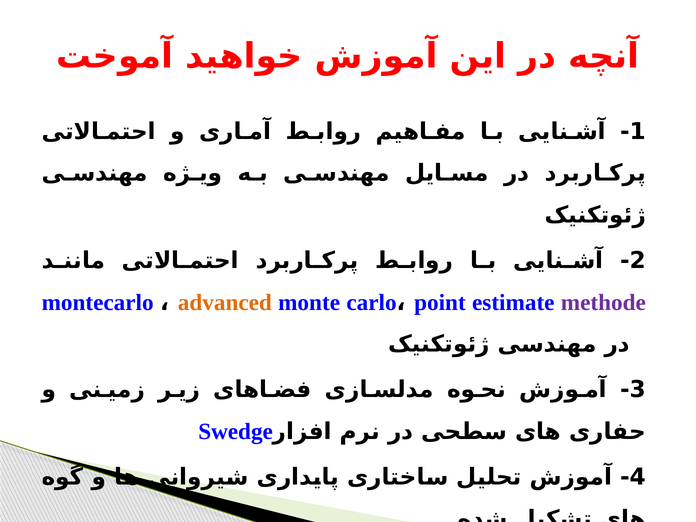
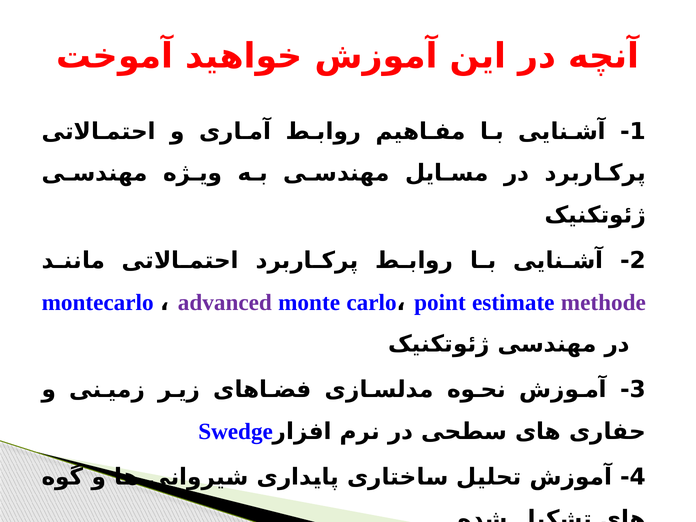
advanced colour: orange -> purple
